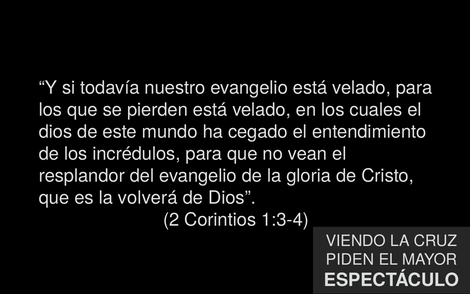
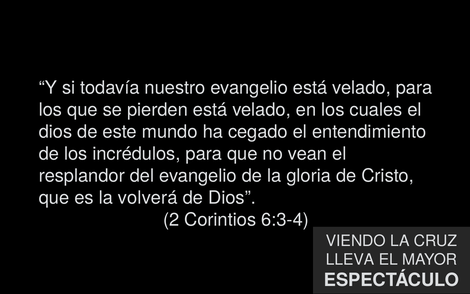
1:3-4: 1:3-4 -> 6:3-4
PIDEN: PIDEN -> LLEVA
